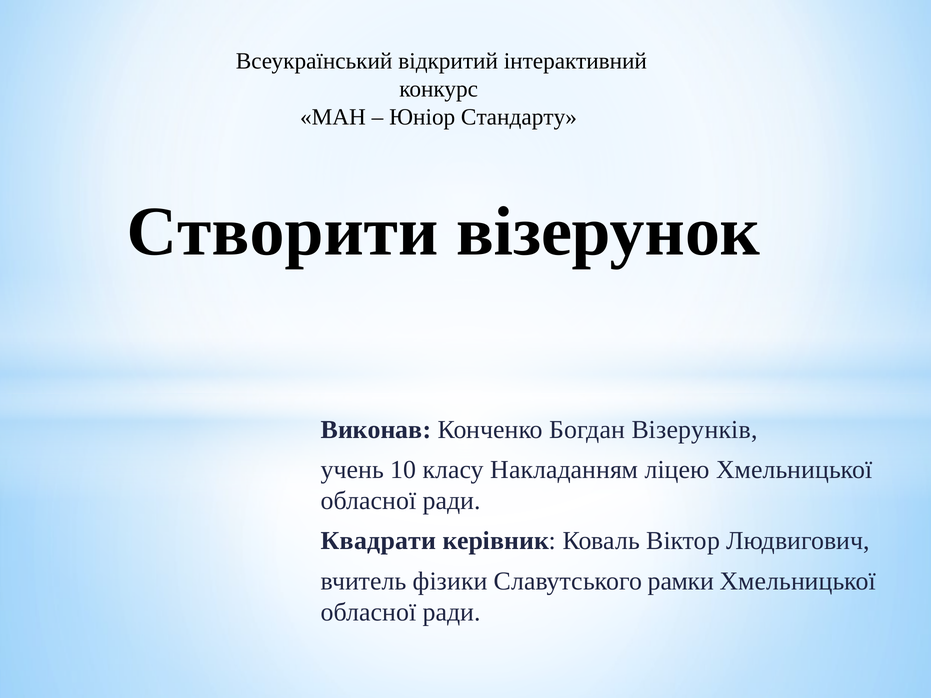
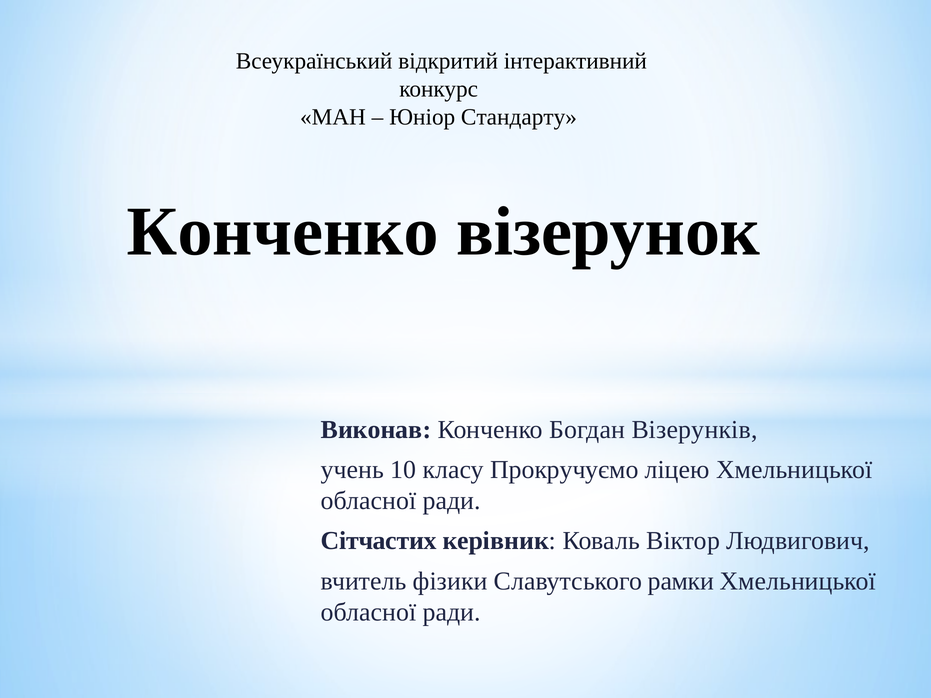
Створити at (283, 232): Створити -> Конченко
Накладанням: Накладанням -> Прокручуємо
Квадрати: Квадрати -> Сітчастих
